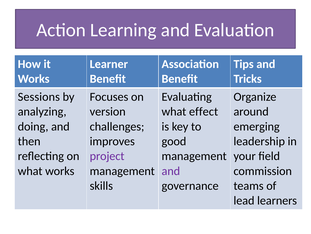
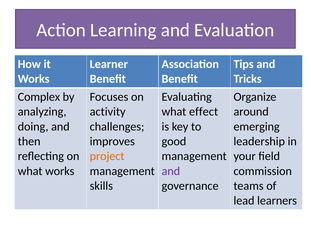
Sessions: Sessions -> Complex
version: version -> activity
project colour: purple -> orange
